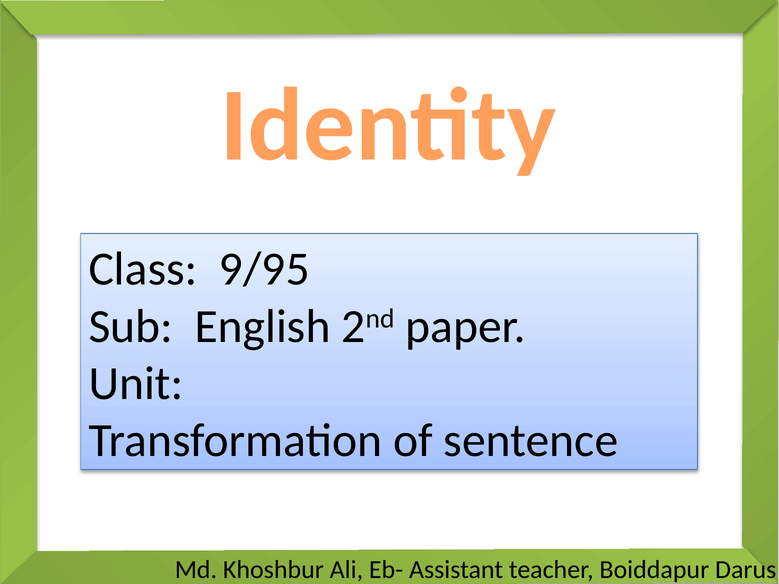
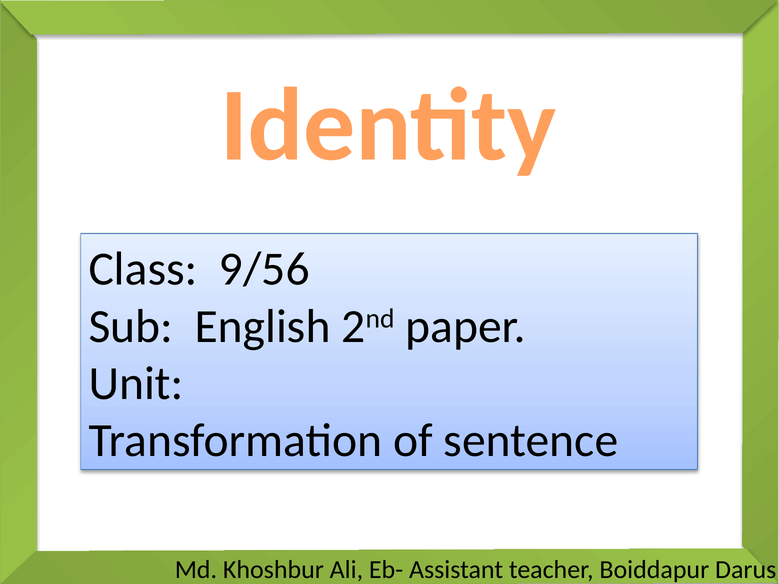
9/95: 9/95 -> 9/56
